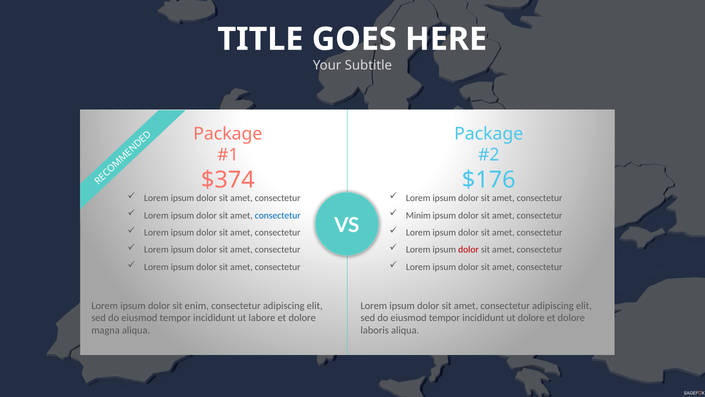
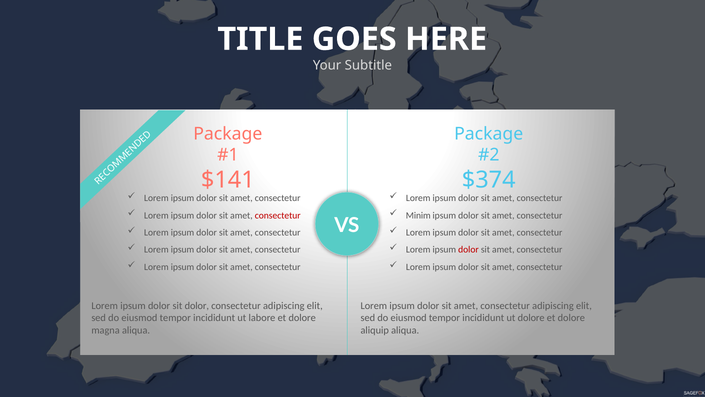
$374: $374 -> $141
$176: $176 -> $374
consectetur at (278, 215) colour: blue -> red
sit enim: enim -> dolor
laboris: laboris -> aliquip
